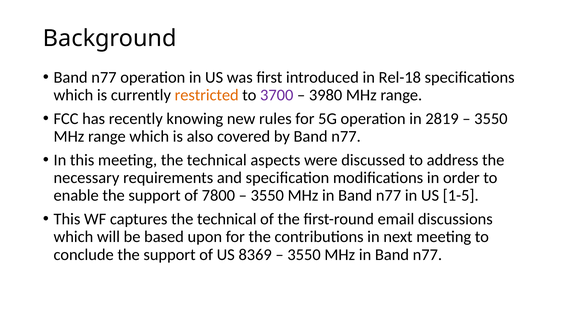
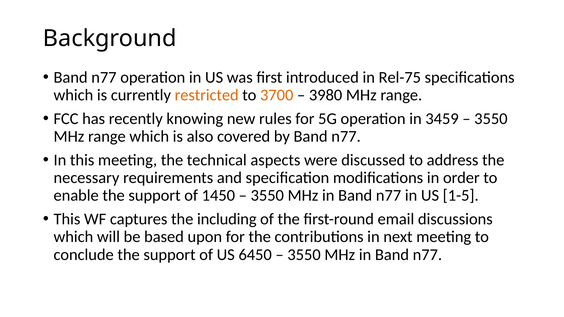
Rel-18: Rel-18 -> Rel-75
3700 colour: purple -> orange
2819: 2819 -> 3459
7800: 7800 -> 1450
captures the technical: technical -> including
8369: 8369 -> 6450
